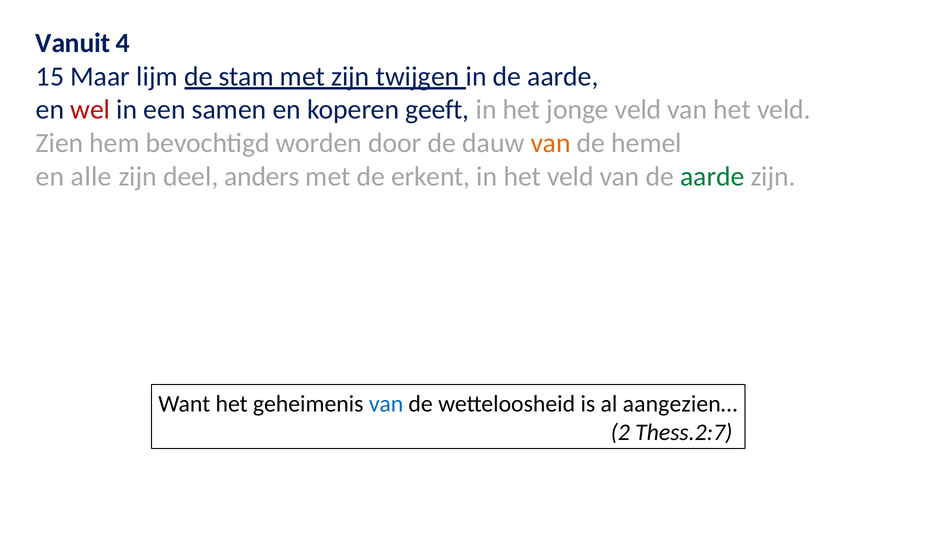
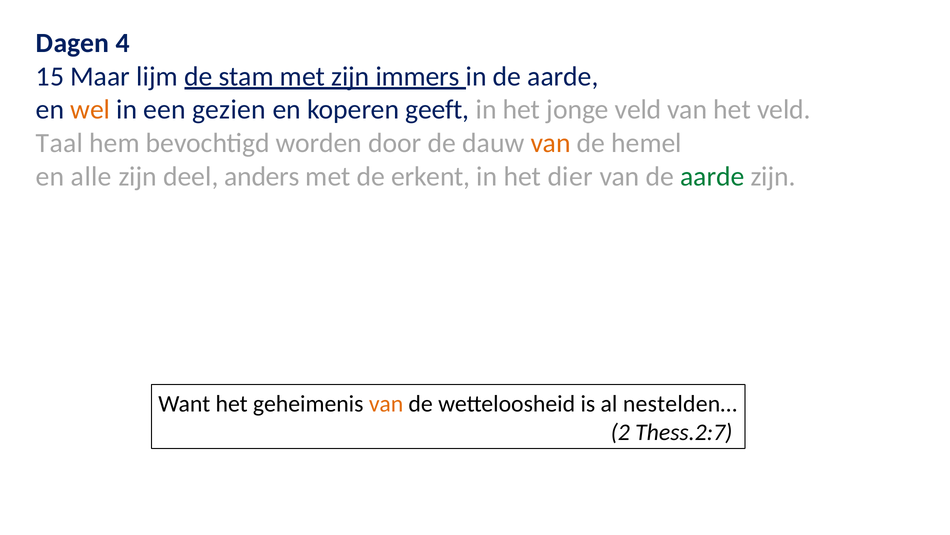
Vanuit: Vanuit -> Dagen
twijgen: twijgen -> immers
wel colour: red -> orange
samen: samen -> gezien
Zien: Zien -> Taal
in het veld: veld -> dier
van at (386, 403) colour: blue -> orange
aangezien…: aangezien… -> nestelden…
